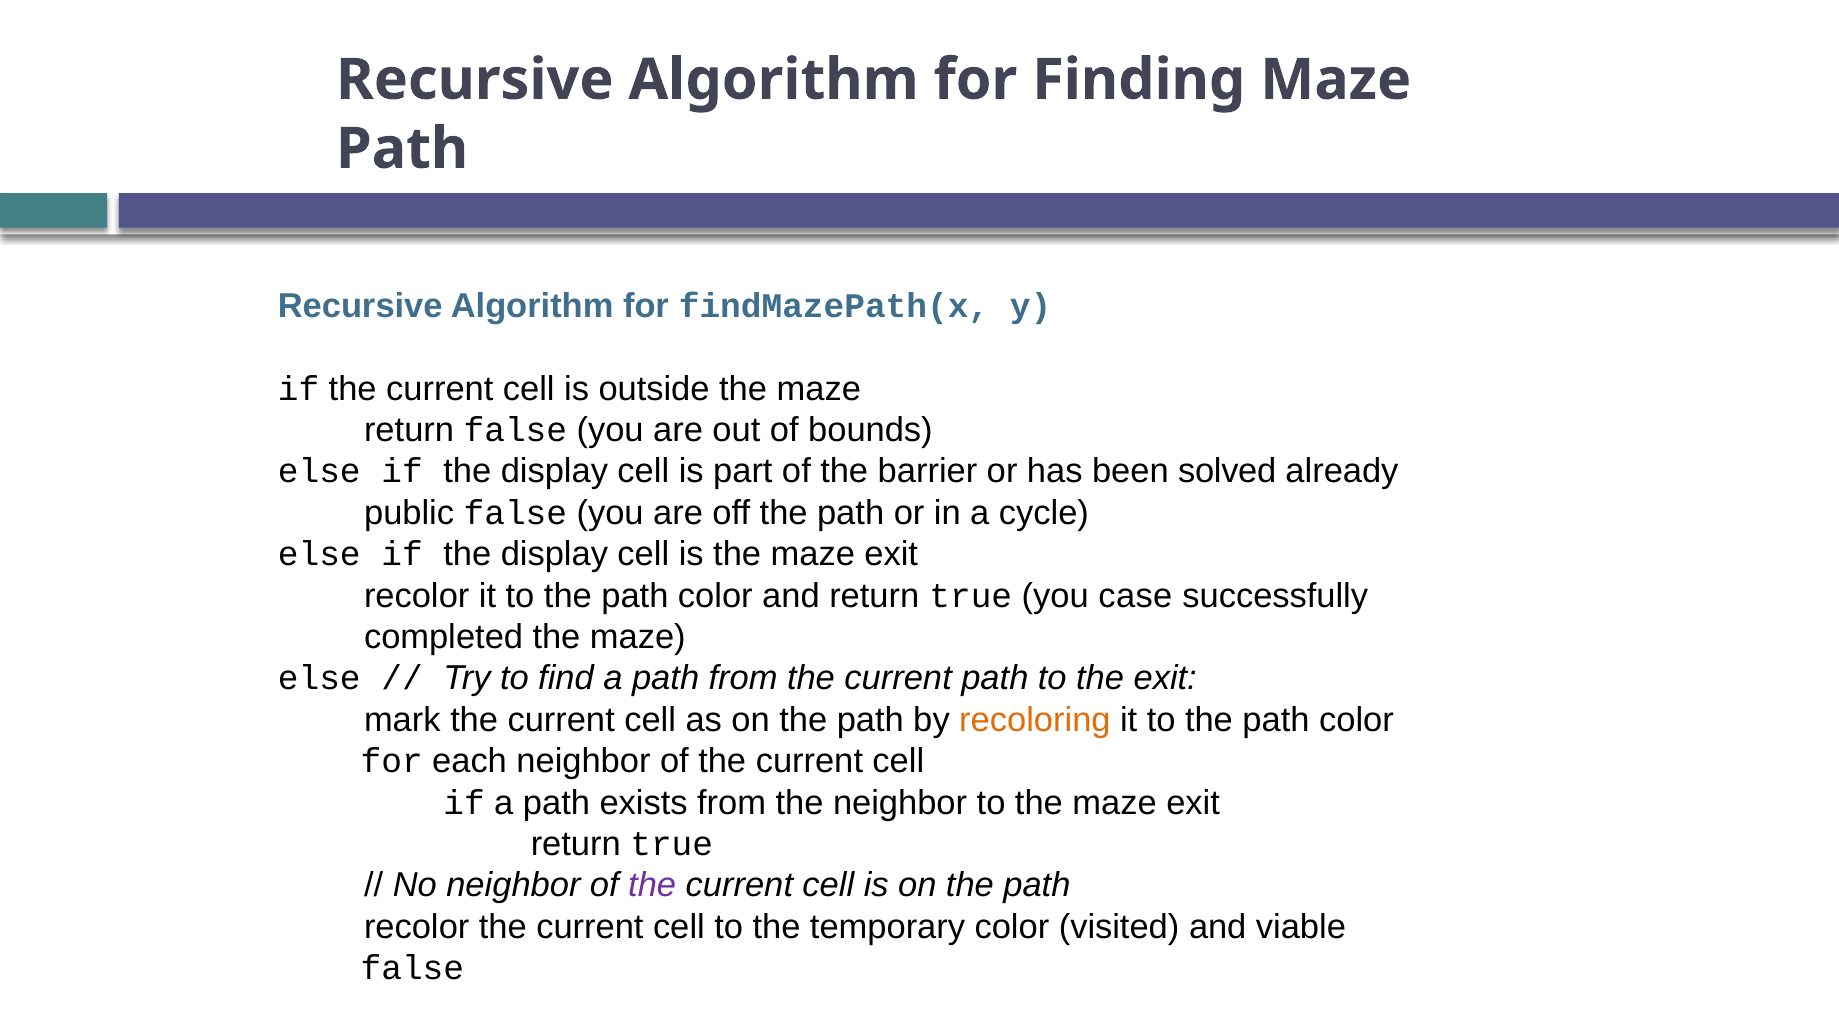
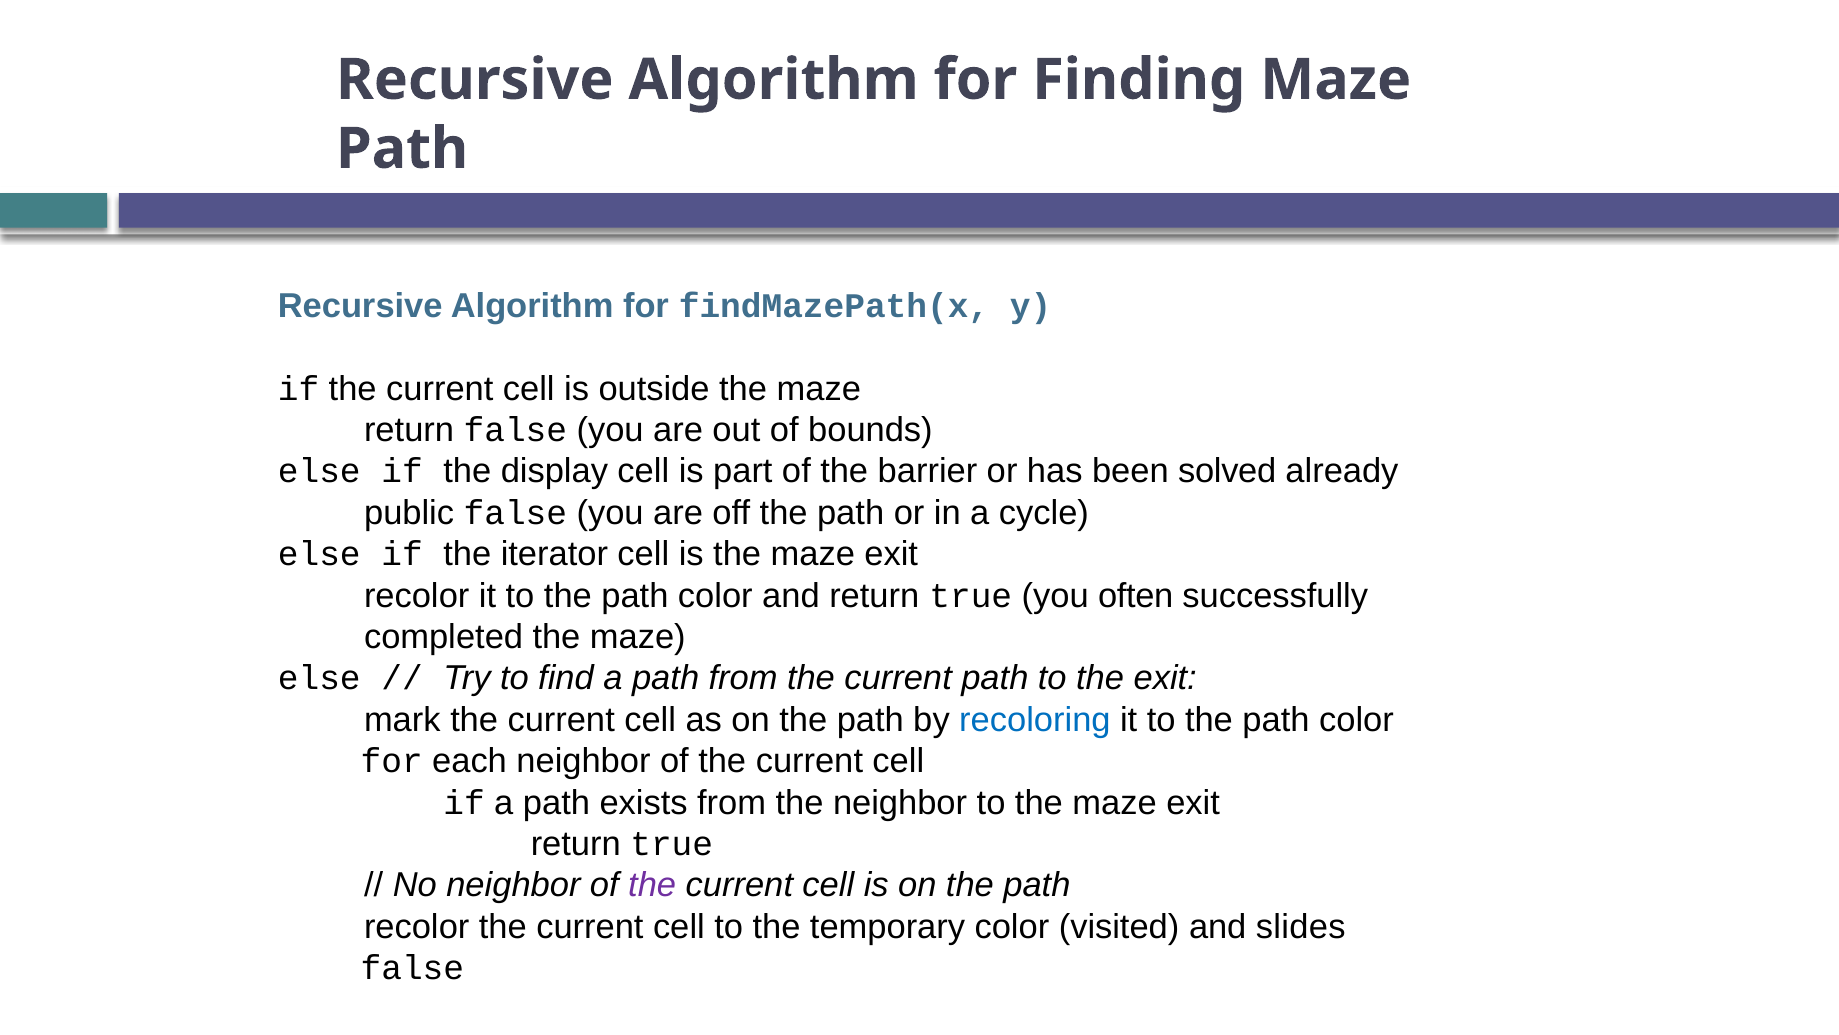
display at (554, 554): display -> iterator
case: case -> often
recoloring colour: orange -> blue
viable: viable -> slides
